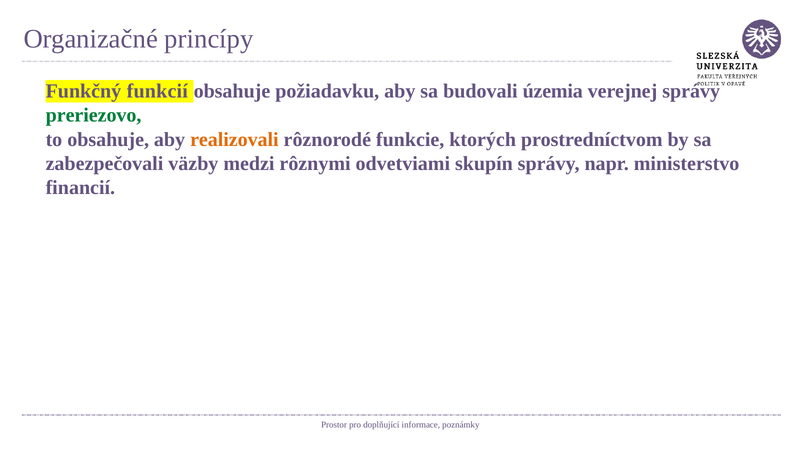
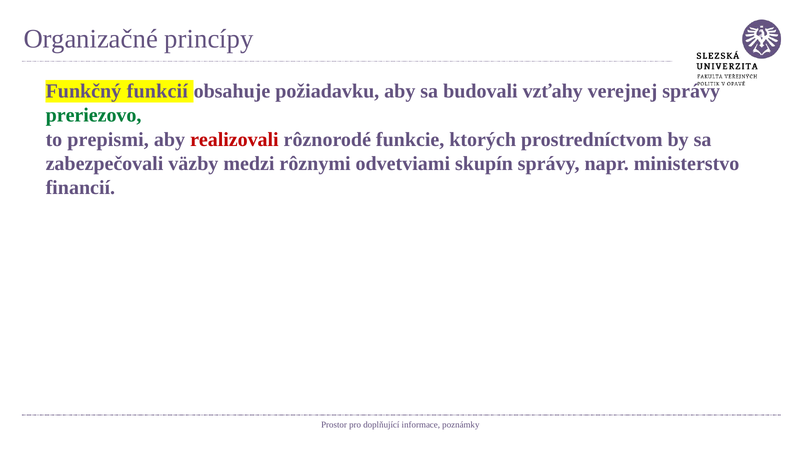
územia: územia -> vzťahy
to obsahuje: obsahuje -> prepismi
realizovali colour: orange -> red
